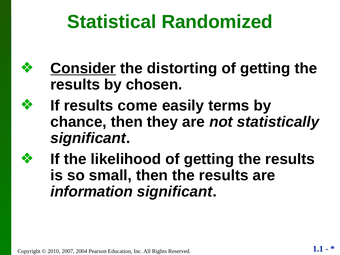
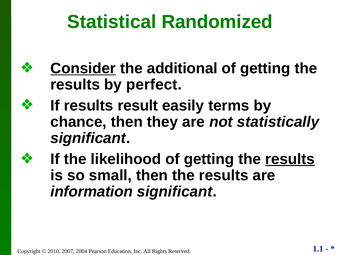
distorting: distorting -> additional
chosen: chosen -> perfect
come: come -> result
results at (290, 159) underline: none -> present
